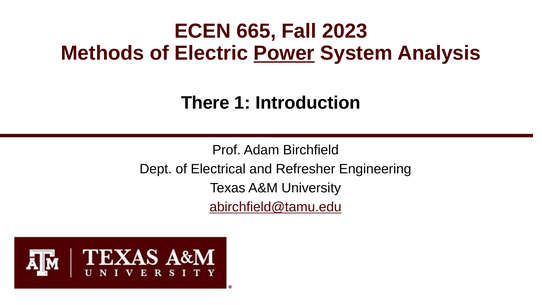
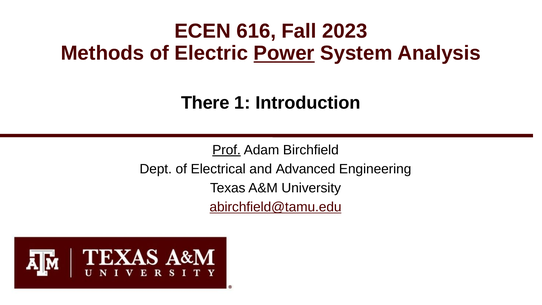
665: 665 -> 616
Prof underline: none -> present
Refresher: Refresher -> Advanced
